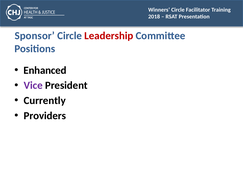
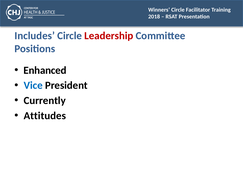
Sponsor: Sponsor -> Includes
Vice colour: purple -> blue
Providers: Providers -> Attitudes
